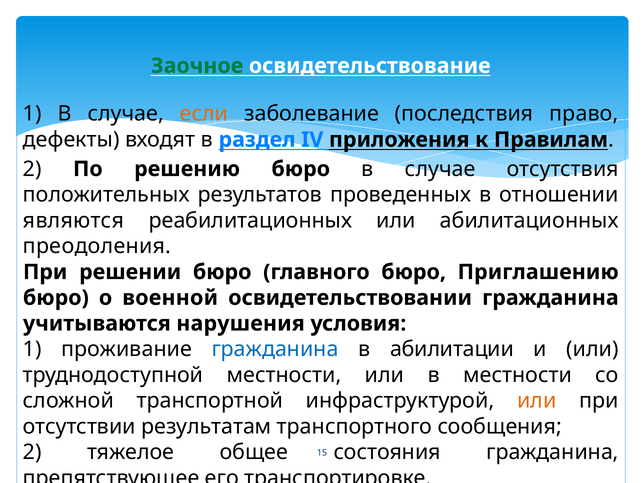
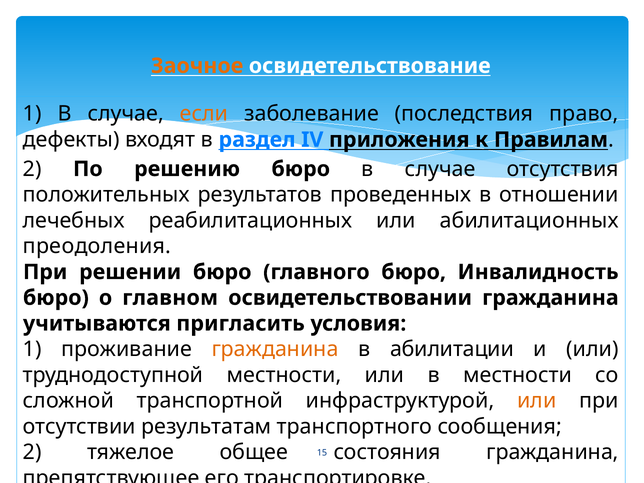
Заочное colour: green -> orange
являются: являются -> лечебных
Приглашению: Приглашению -> Инвалидность
военной: военной -> главном
нарушения: нарушения -> пригласить
гражданина at (275, 349) colour: blue -> orange
